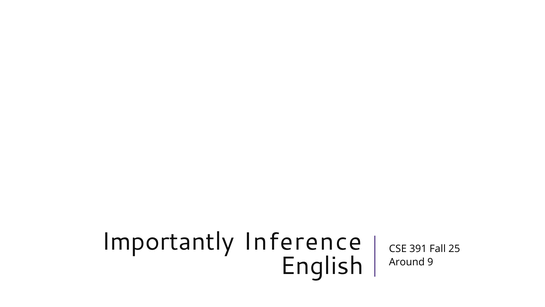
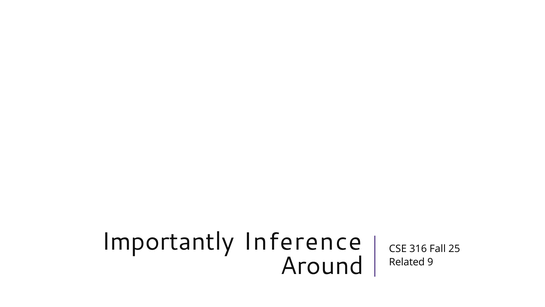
391: 391 -> 316
English: English -> Around
Around: Around -> Related
